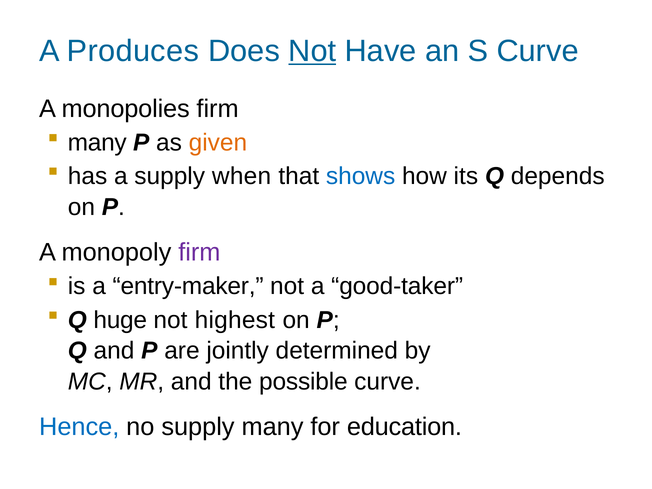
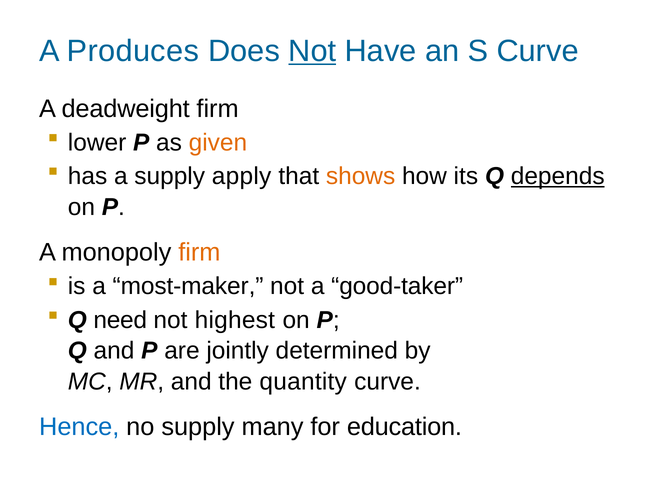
monopolies: monopolies -> deadweight
many at (97, 143): many -> lower
when: when -> apply
shows colour: blue -> orange
depends underline: none -> present
firm at (199, 252) colour: purple -> orange
entry-maker: entry-maker -> most-maker
huge: huge -> need
possible: possible -> quantity
